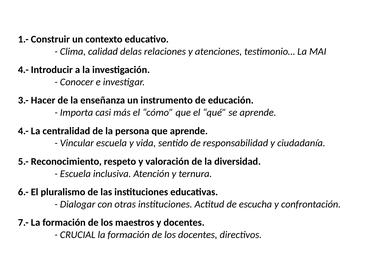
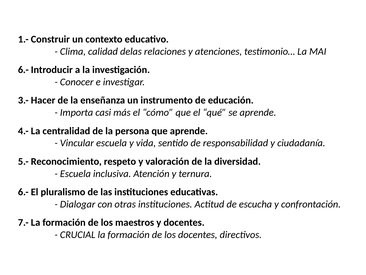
4.- at (23, 70): 4.- -> 6.-
